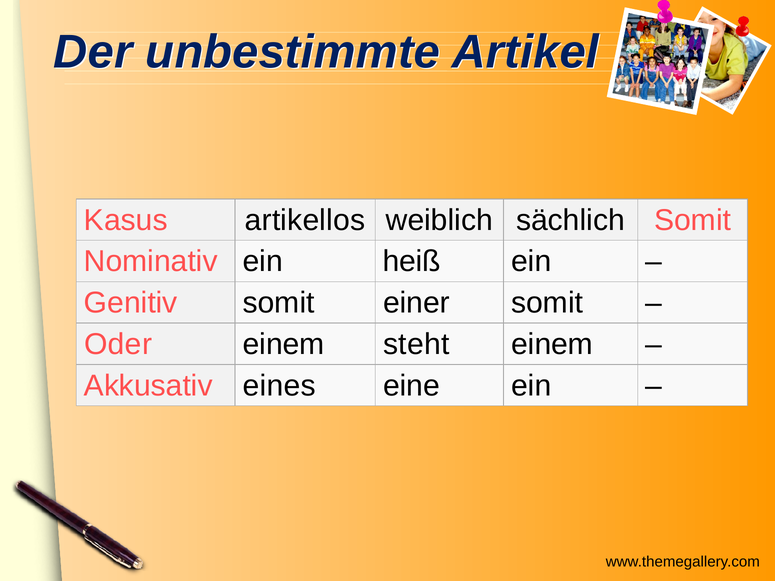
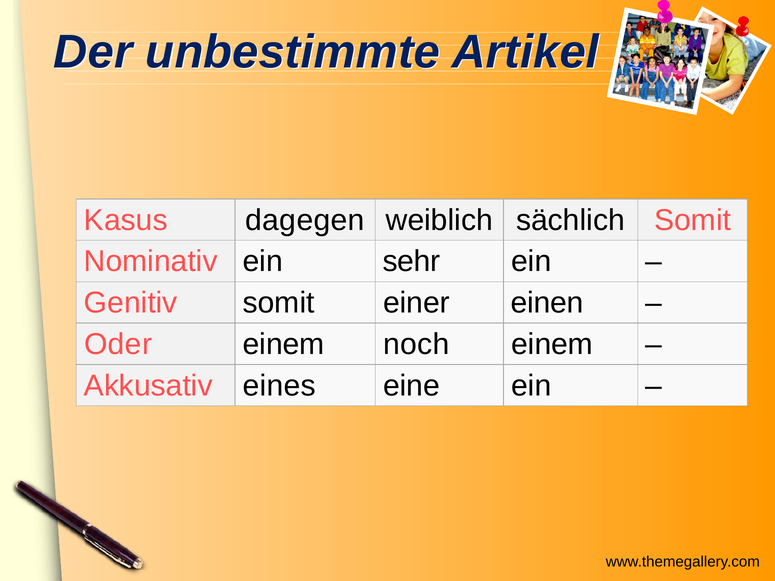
artikellos: artikellos -> dagegen
heiß: heiß -> sehr
einer somit: somit -> einen
steht: steht -> noch
